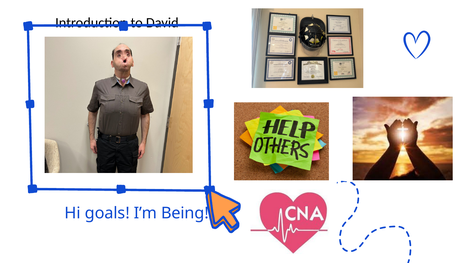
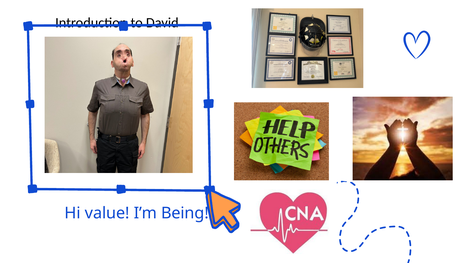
goals: goals -> value
